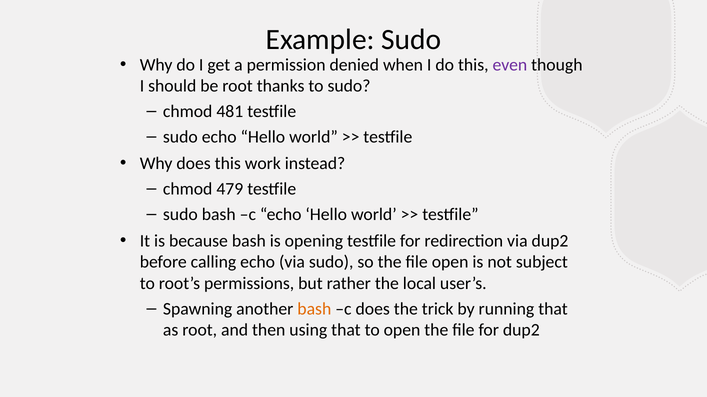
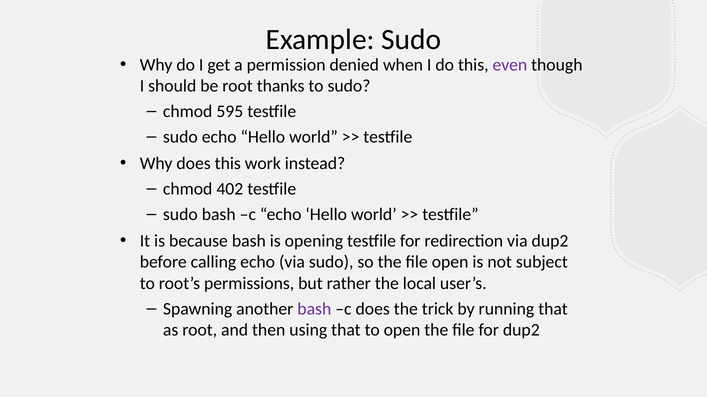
481: 481 -> 595
479: 479 -> 402
bash at (314, 309) colour: orange -> purple
